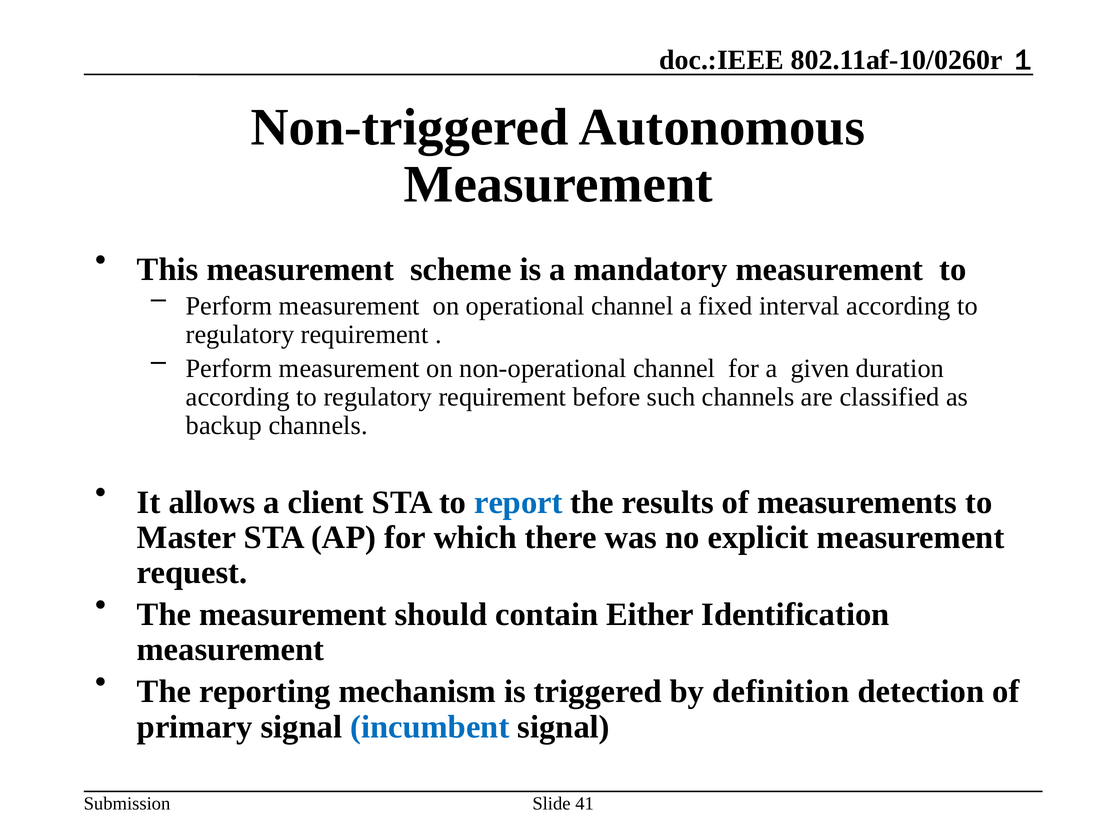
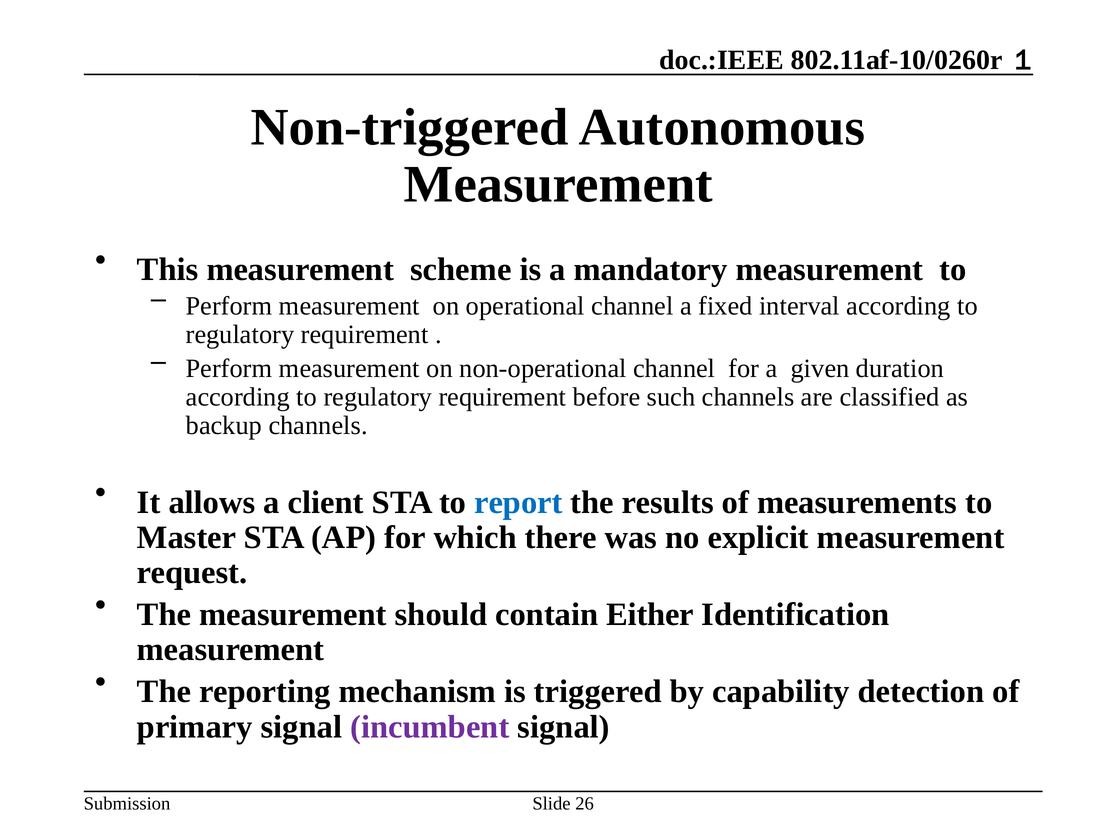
definition: definition -> capability
incumbent colour: blue -> purple
41: 41 -> 26
